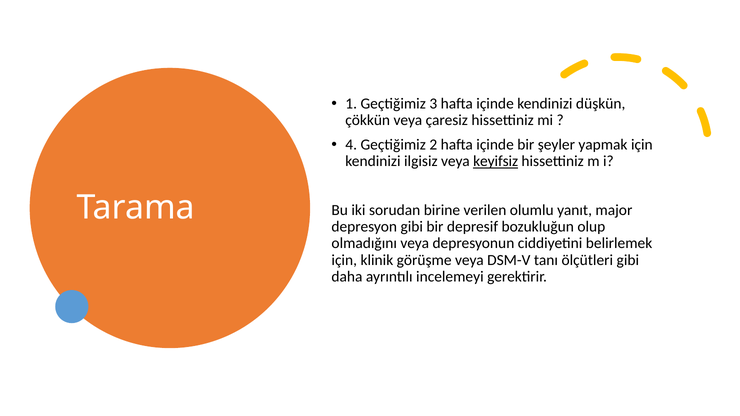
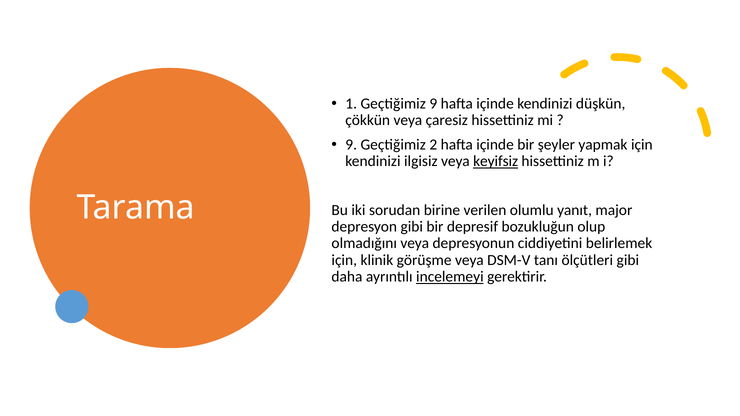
Geçtiğimiz 3: 3 -> 9
4 at (351, 145): 4 -> 9
incelemeyi underline: none -> present
